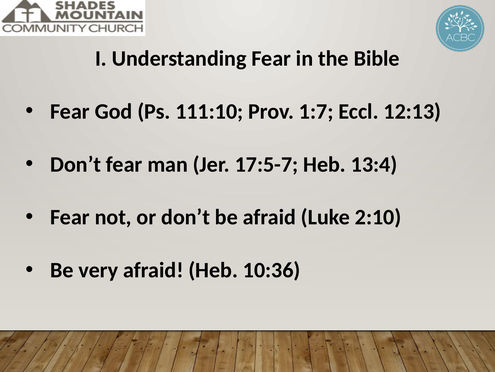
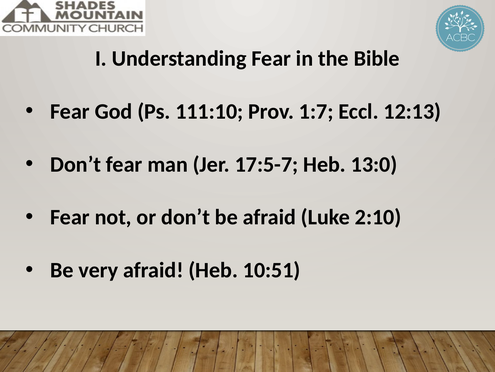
13:4: 13:4 -> 13:0
10:36: 10:36 -> 10:51
